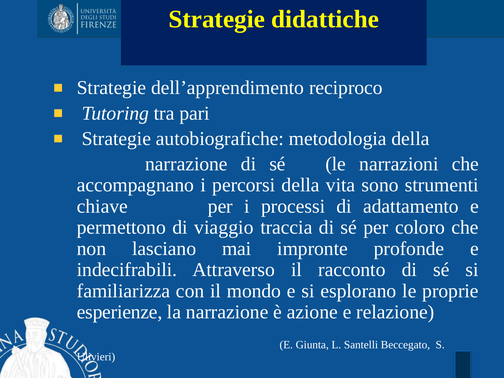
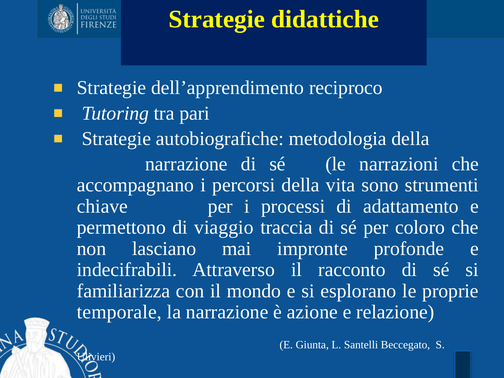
esperienze: esperienze -> temporale
